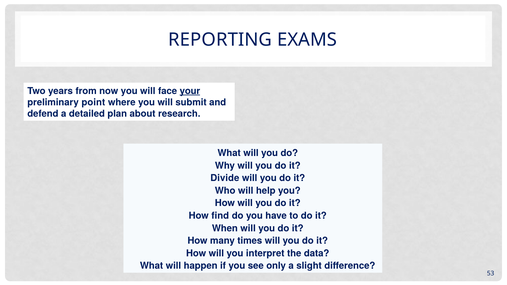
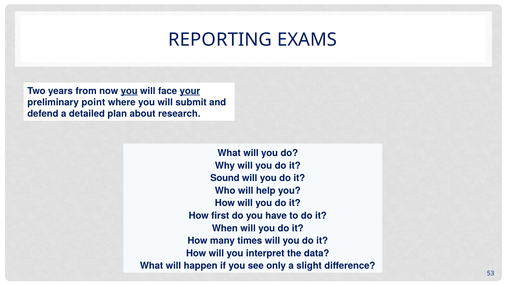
you at (129, 91) underline: none -> present
Divide: Divide -> Sound
find: find -> first
